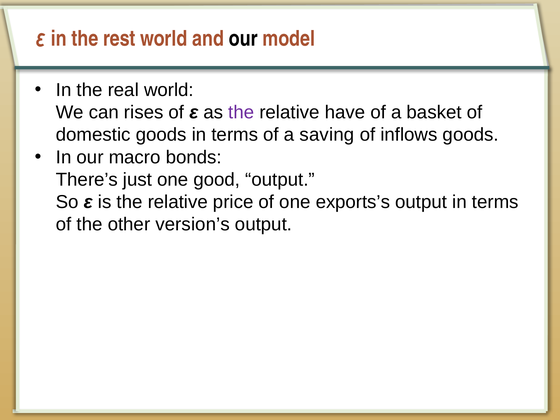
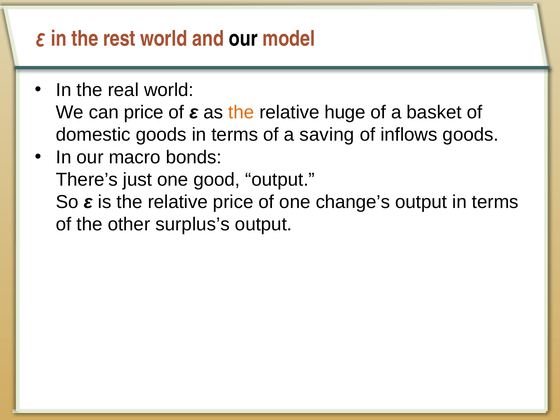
can rises: rises -> price
the at (241, 112) colour: purple -> orange
have: have -> huge
exports’s: exports’s -> change’s
version’s: version’s -> surplus’s
